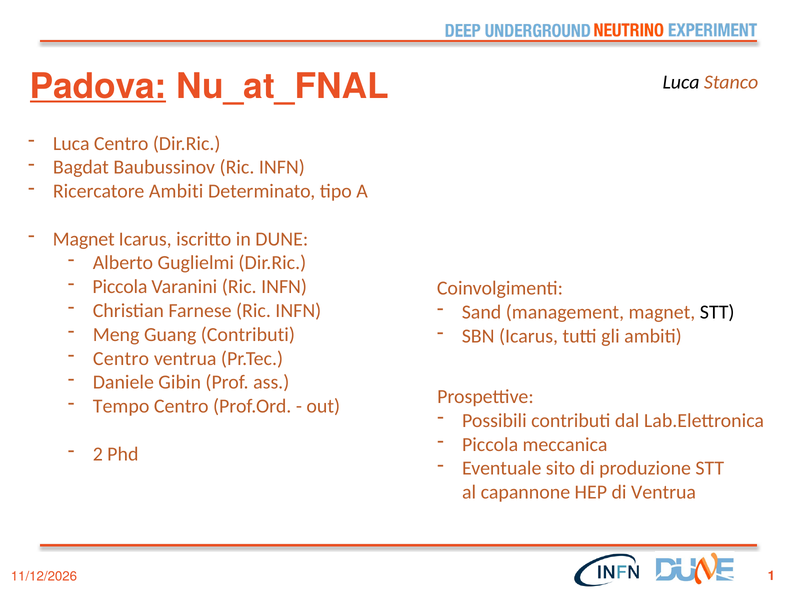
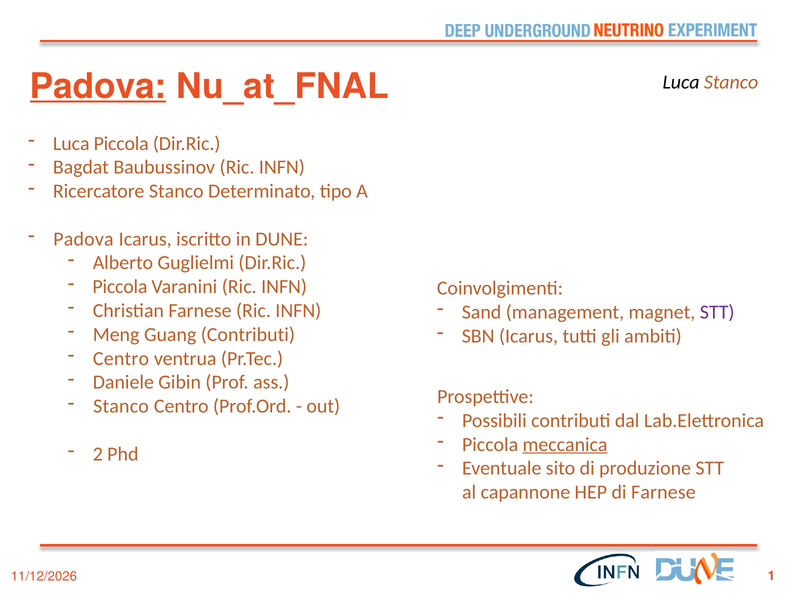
Luca Centro: Centro -> Piccola
Ricercatore Ambiti: Ambiti -> Stanco
Magnet at (84, 239): Magnet -> Padova
STT at (717, 312) colour: black -> purple
Tempo at (121, 407): Tempo -> Stanco
meccanica underline: none -> present
di Ventrua: Ventrua -> Farnese
